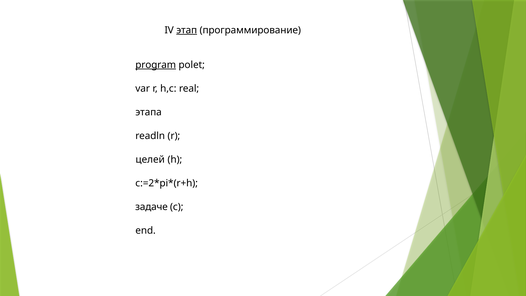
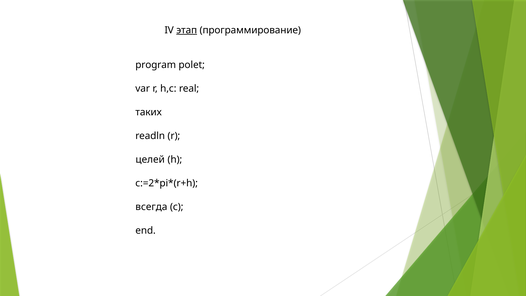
program underline: present -> none
этапа: этапа -> таких
задаче: задаче -> всегда
